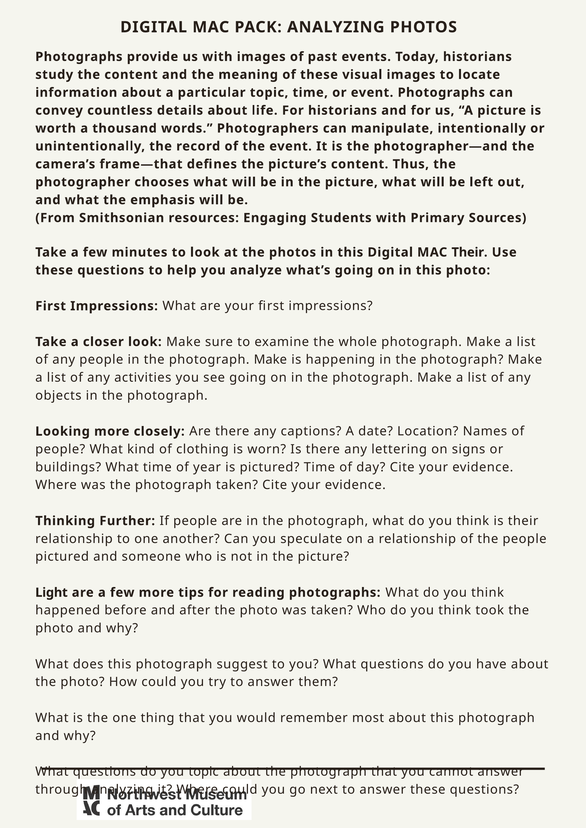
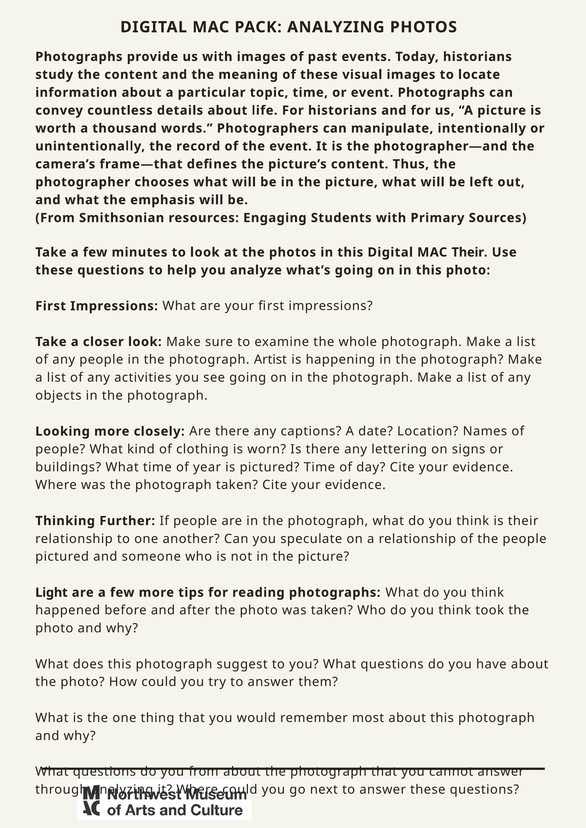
Make at (270, 360): Make -> Artist
you topic: topic -> from
